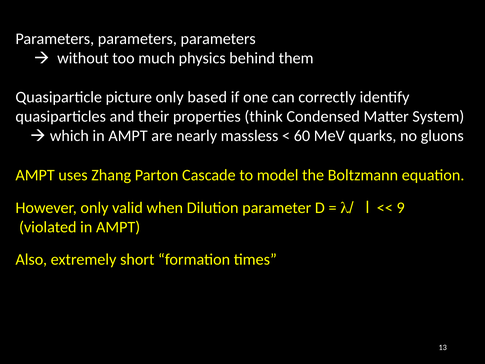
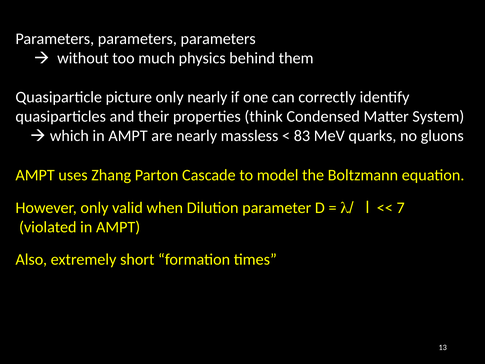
only based: based -> nearly
60: 60 -> 83
9: 9 -> 7
